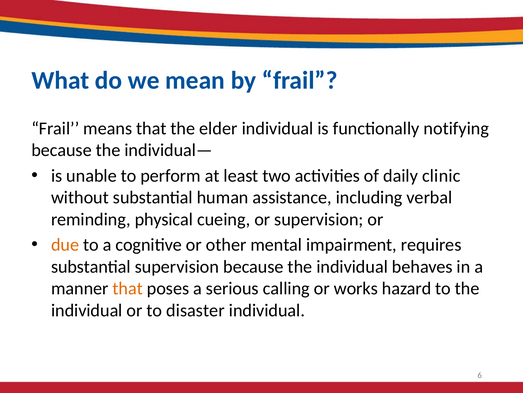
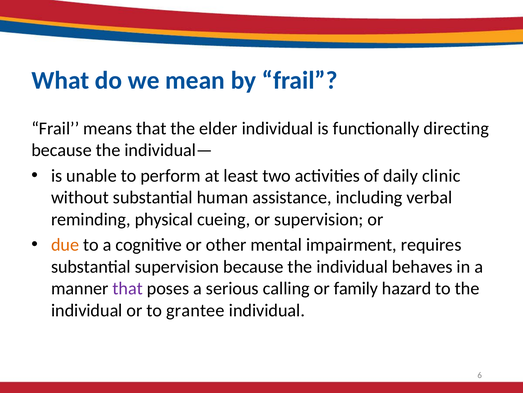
notifying: notifying -> directing
that at (128, 288) colour: orange -> purple
works: works -> family
disaster: disaster -> grantee
